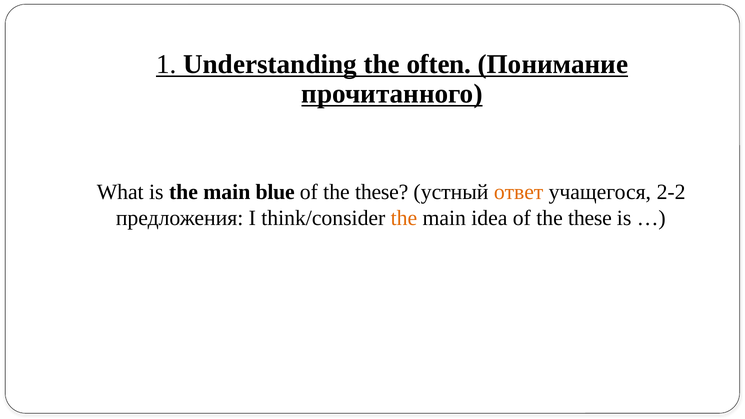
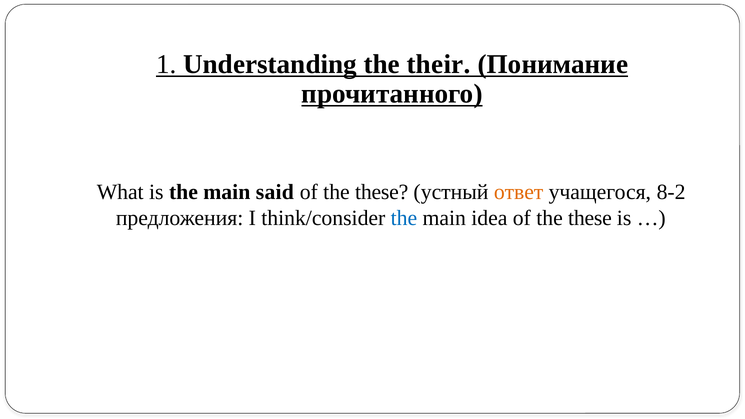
often: often -> their
blue: blue -> said
2-2: 2-2 -> 8-2
the at (404, 218) colour: orange -> blue
